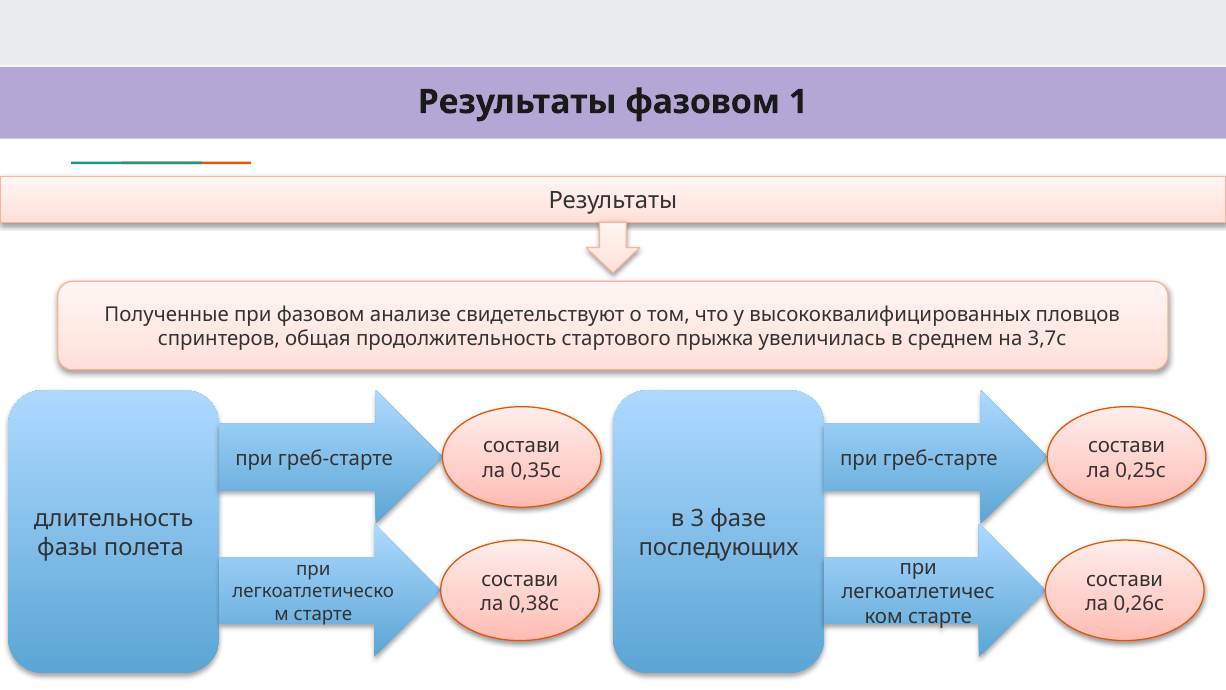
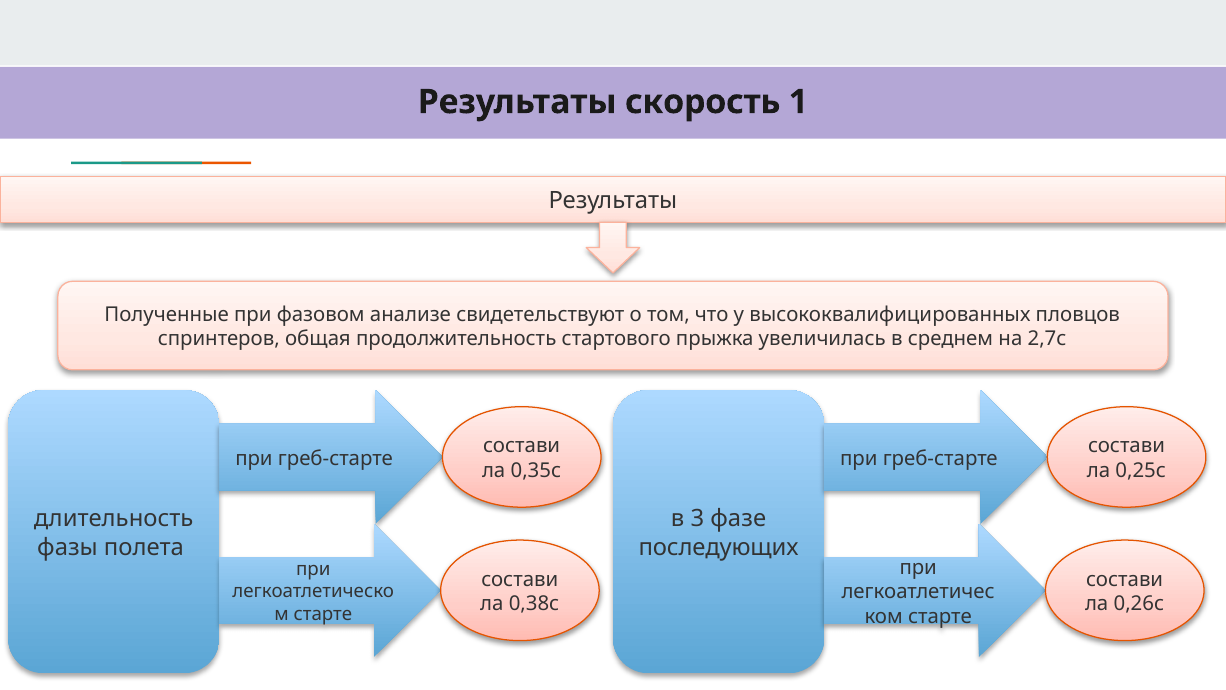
Результаты фазовом: фазовом -> скорость
3,7с: 3,7с -> 2,7с
